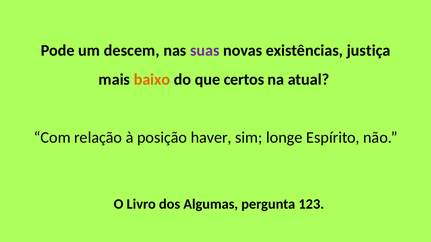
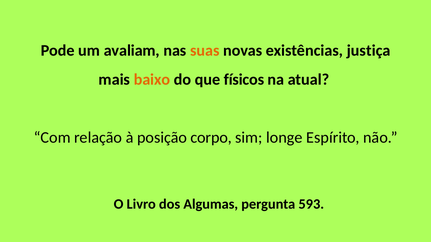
descem: descem -> avaliam
suas colour: purple -> orange
certos: certos -> físicos
haver: haver -> corpo
123: 123 -> 593
